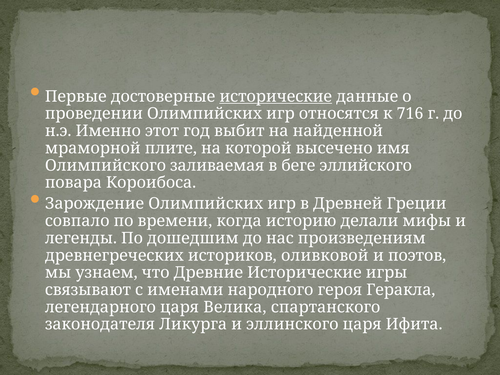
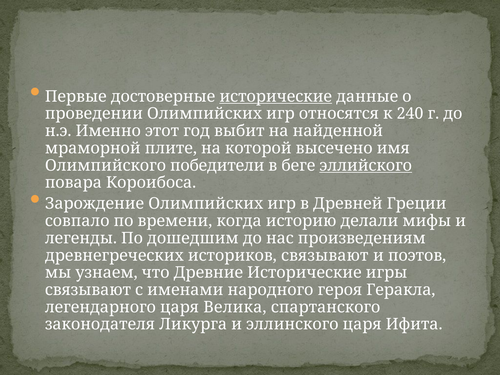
716: 716 -> 240
заливаемая: заливаемая -> победители
эллийского underline: none -> present
историков оливковой: оливковой -> связывают
